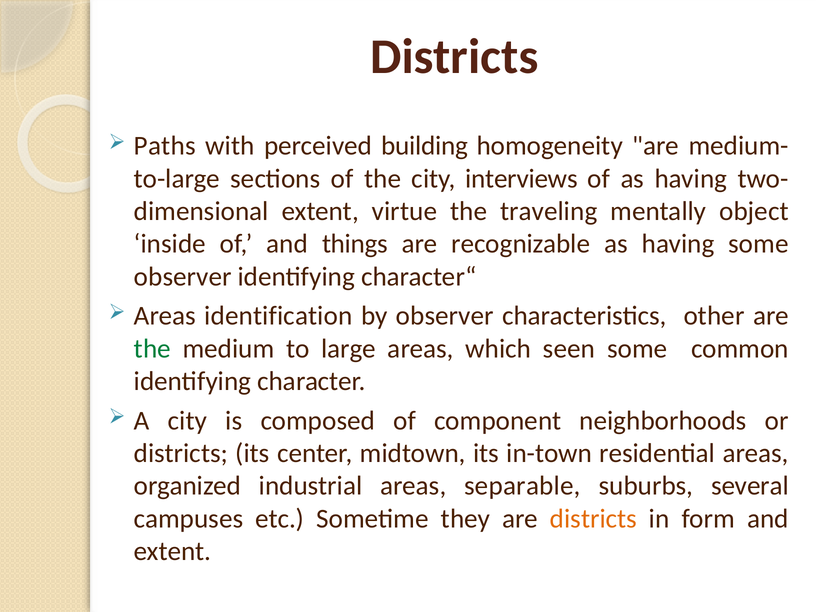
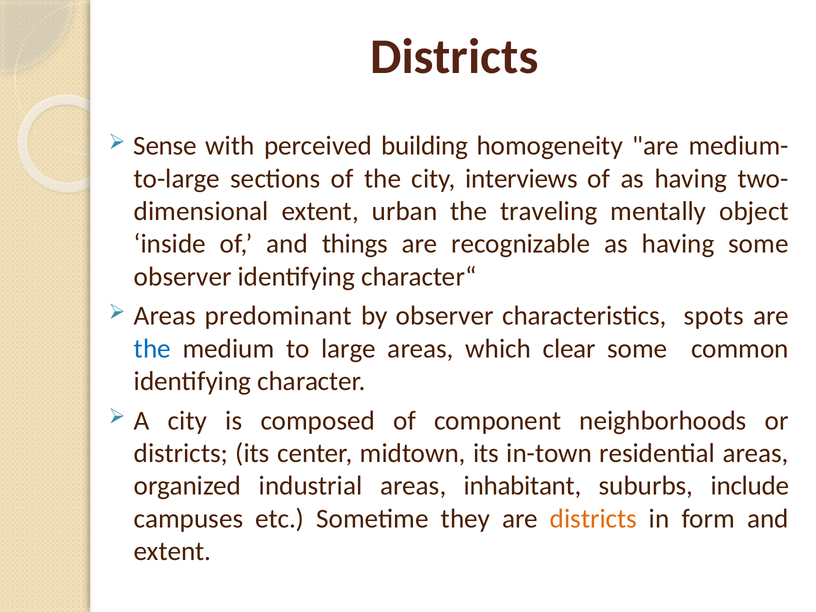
Paths: Paths -> Sense
virtue: virtue -> urban
identification: identification -> predominant
other: other -> spots
the at (152, 349) colour: green -> blue
seen: seen -> clear
separable: separable -> inhabitant
several: several -> include
